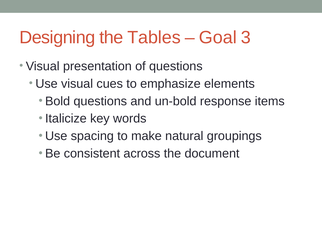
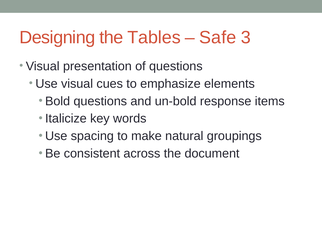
Goal: Goal -> Safe
